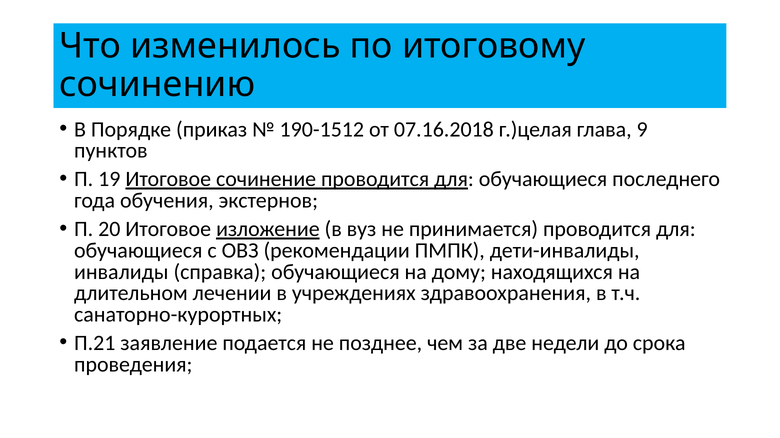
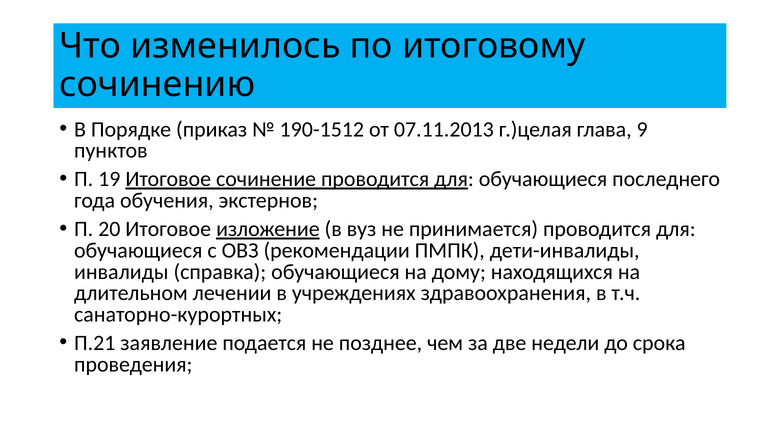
07.16.2018: 07.16.2018 -> 07.11.2013
